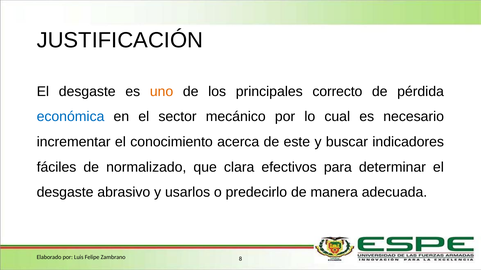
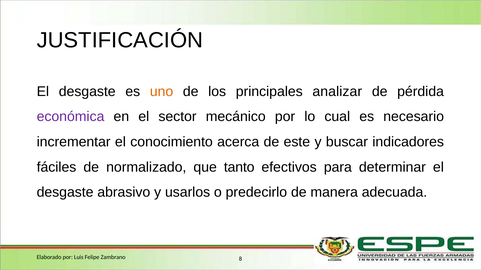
correcto: correcto -> analizar
económica colour: blue -> purple
clara: clara -> tanto
